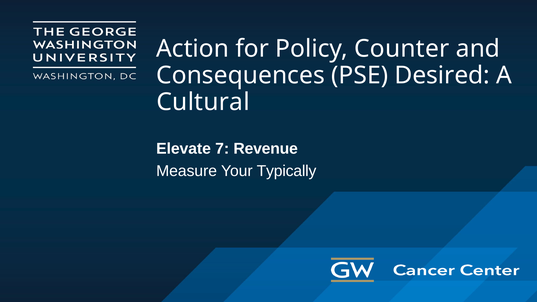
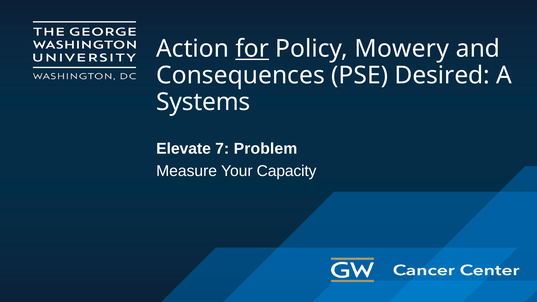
for underline: none -> present
Counter: Counter -> Mowery
Cultural: Cultural -> Systems
Revenue: Revenue -> Problem
Typically: Typically -> Capacity
